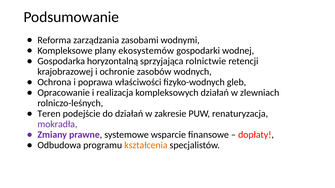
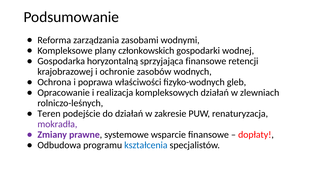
ekosystemów: ekosystemów -> członkowskich
sprzyjająca rolnictwie: rolnictwie -> finansowe
kształcenia colour: orange -> blue
